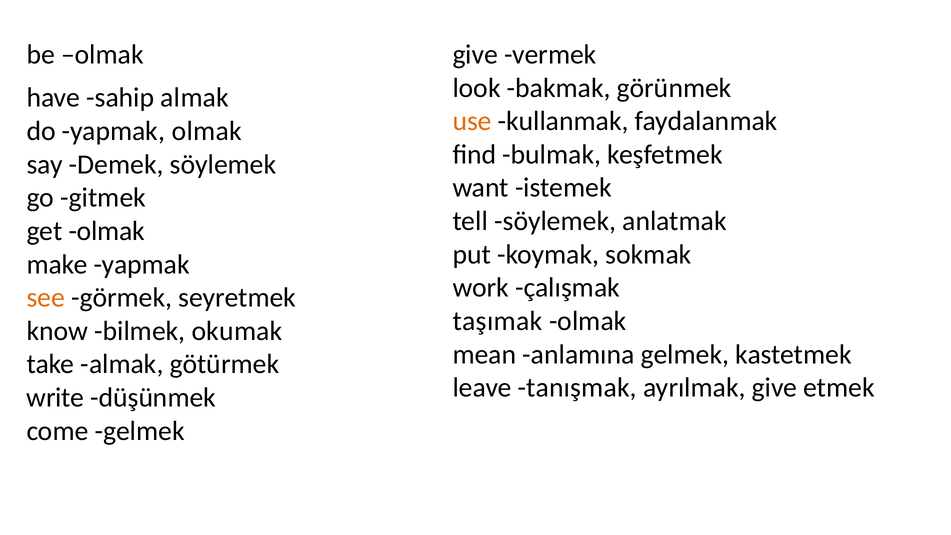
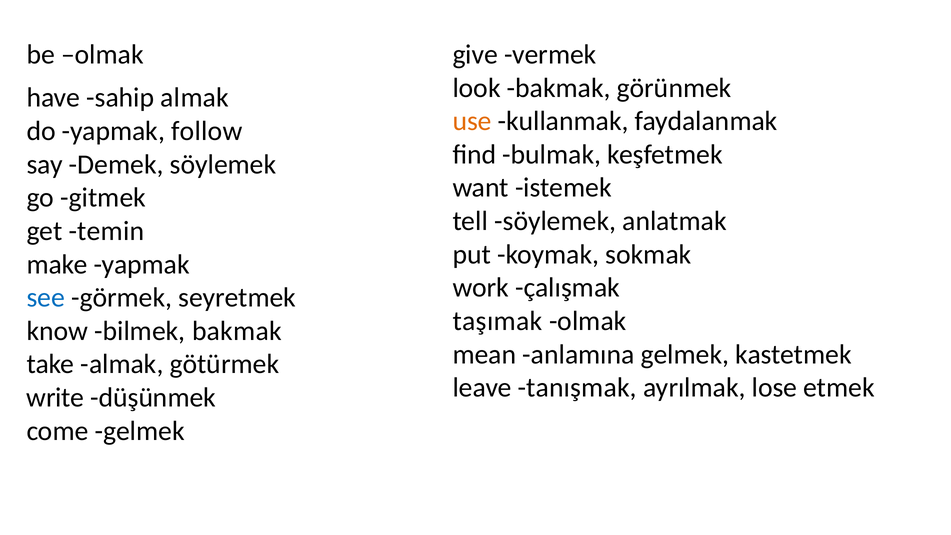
yapmak olmak: olmak -> follow
get olmak: olmak -> temin
see colour: orange -> blue
bilmek okumak: okumak -> bakmak
ayrılmak give: give -> lose
